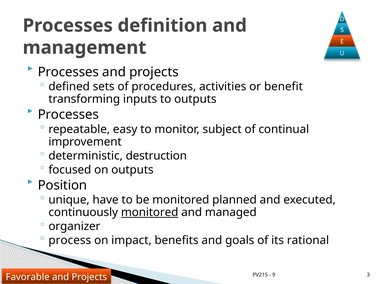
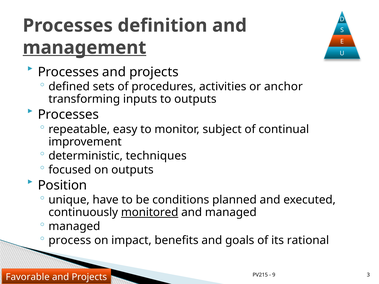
management underline: none -> present
benefit: benefit -> anchor
destruction: destruction -> techniques
be monitored: monitored -> conditions
organizer at (74, 227): organizer -> managed
